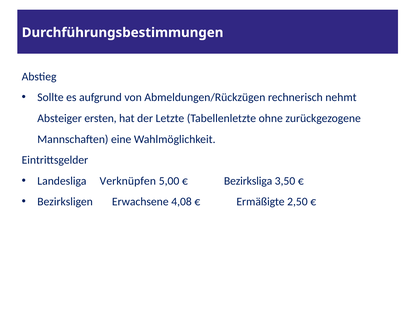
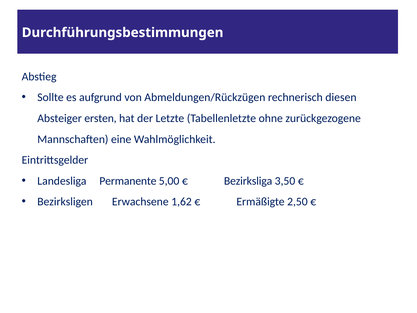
nehmt: nehmt -> diesen
Verknüpfen: Verknüpfen -> Permanente
4,08: 4,08 -> 1,62
